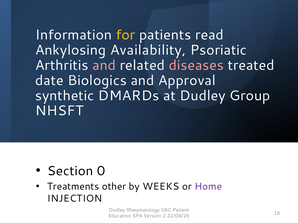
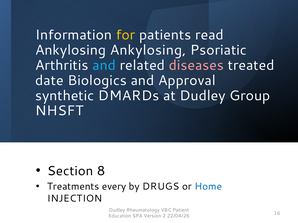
Ankylosing Availability: Availability -> Ankylosing
and at (104, 65) colour: pink -> light blue
0: 0 -> 8
other: other -> every
WEEKS: WEEKS -> DRUGS
Home colour: purple -> blue
